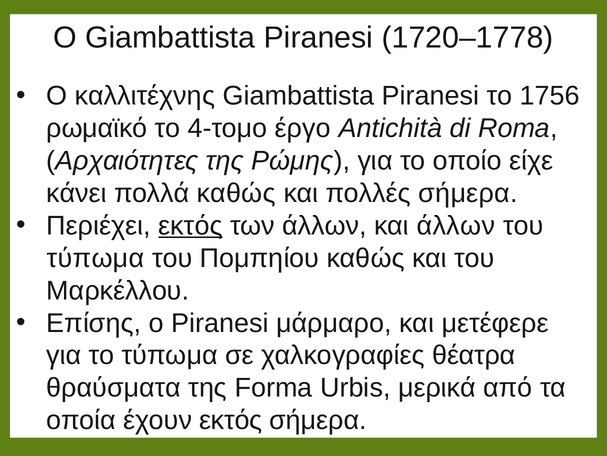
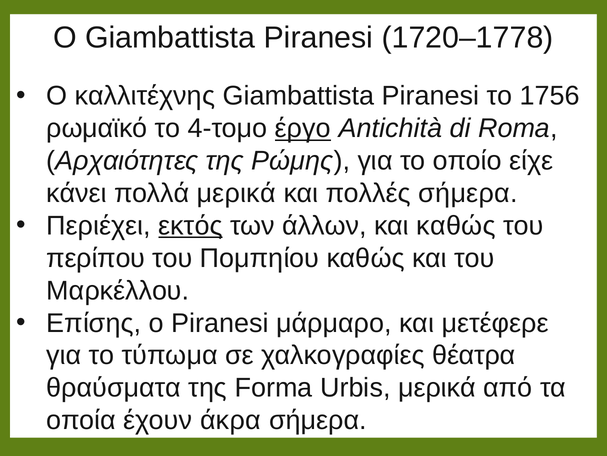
έργο underline: none -> present
πολλά καθώς: καθώς -> μερικά
και άλλων: άλλων -> καθώς
τύπωμα at (95, 258): τύπωμα -> περίπου
έχουν εκτός: εκτός -> άκρα
